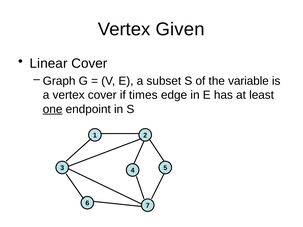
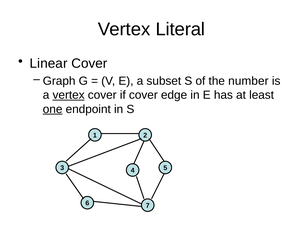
Given: Given -> Literal
variable: variable -> number
vertex at (69, 95) underline: none -> present
if times: times -> cover
